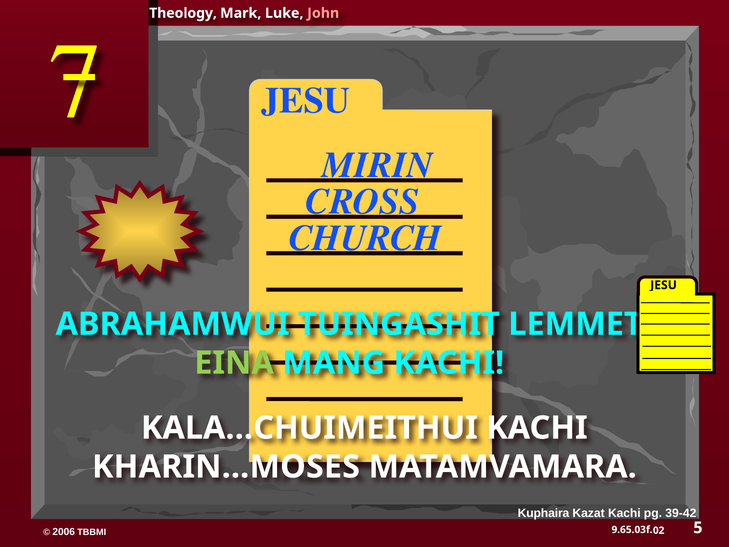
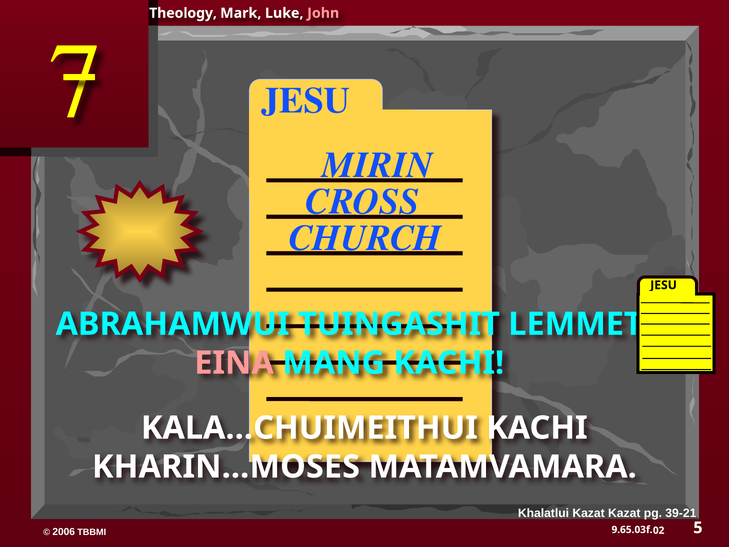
EINA colour: light green -> pink
Kuphaira: Kuphaira -> Khalatlui
Kazat Kachi: Kachi -> Kazat
39-42: 39-42 -> 39-21
